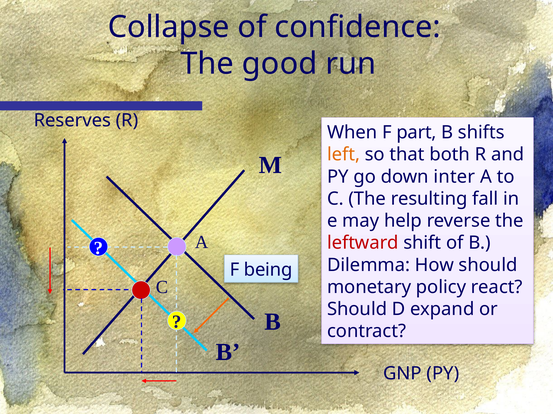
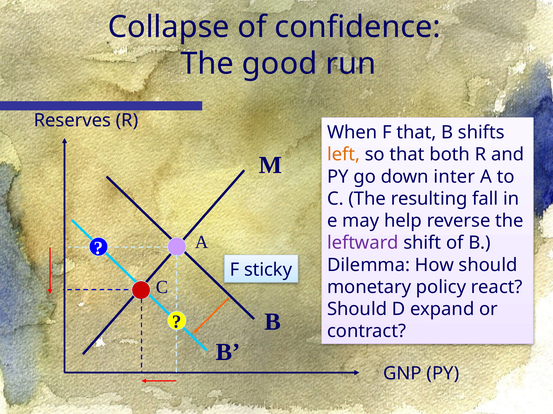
F part: part -> that
leftward colour: red -> purple
being: being -> sticky
